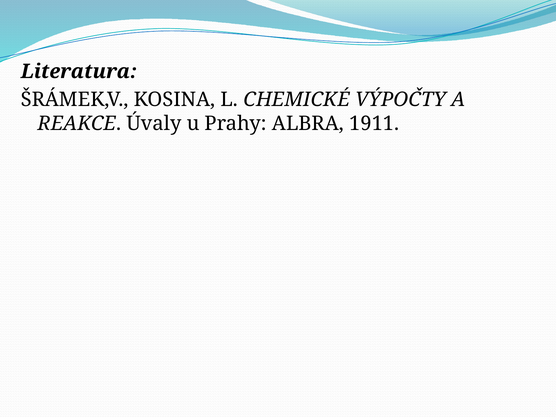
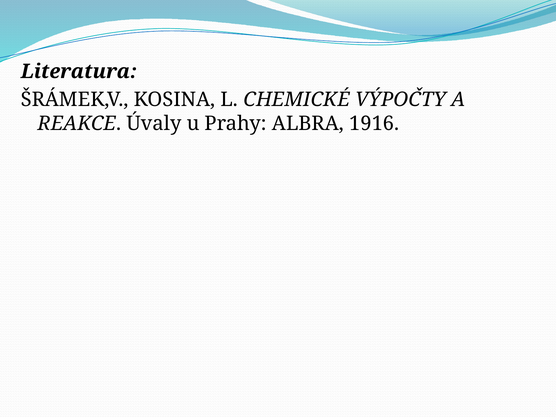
1911: 1911 -> 1916
